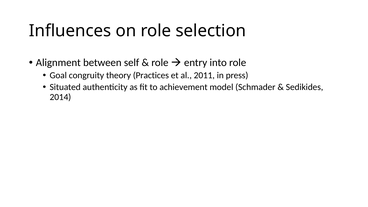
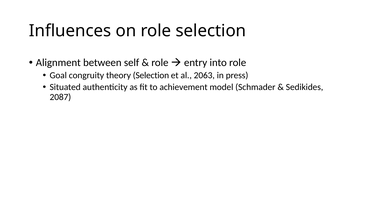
theory Practices: Practices -> Selection
2011: 2011 -> 2063
2014: 2014 -> 2087
